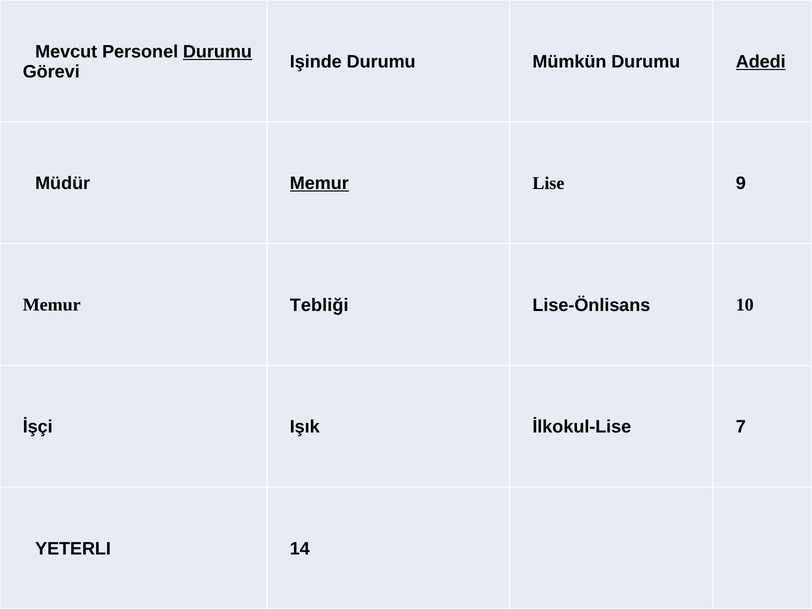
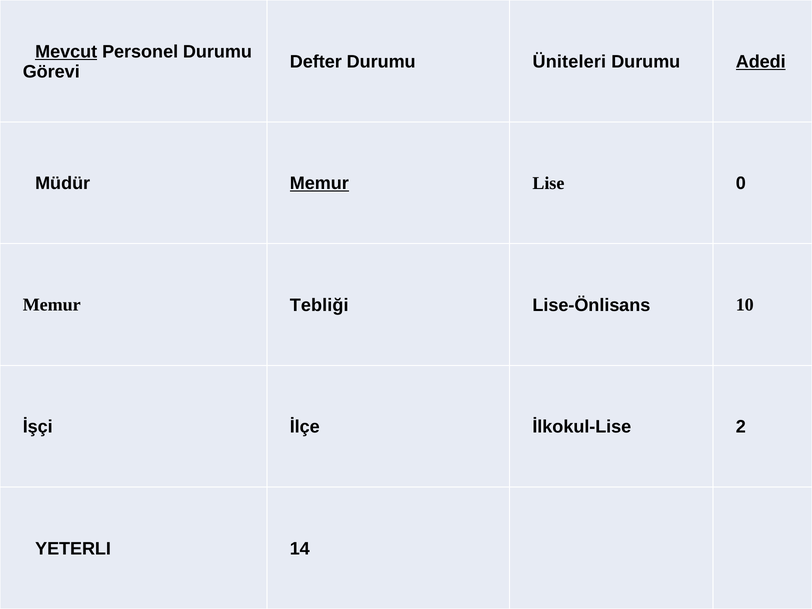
Mevcut underline: none -> present
Durumu at (217, 52) underline: present -> none
Işinde: Işinde -> Defter
Mümkün: Mümkün -> Üniteleri
9: 9 -> 0
Işık: Işık -> İlçe
7: 7 -> 2
